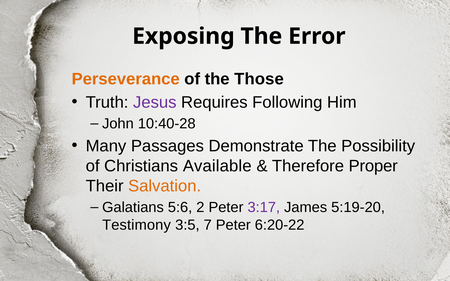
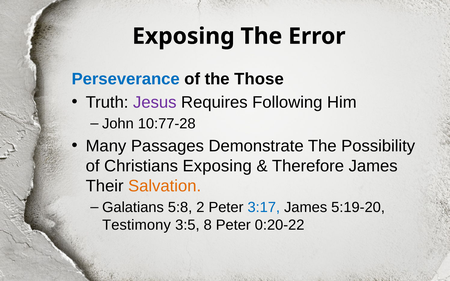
Perseverance colour: orange -> blue
10:40-28: 10:40-28 -> 10:77-28
Christians Available: Available -> Exposing
Therefore Proper: Proper -> James
5:6: 5:6 -> 5:8
3:17 colour: purple -> blue
7: 7 -> 8
6:20-22: 6:20-22 -> 0:20-22
